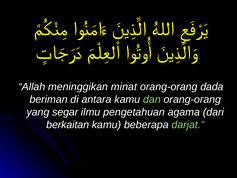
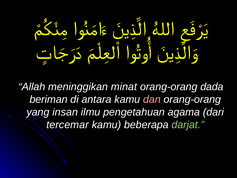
dan colour: light green -> pink
segar: segar -> insan
berkaitan: berkaitan -> tercemar
